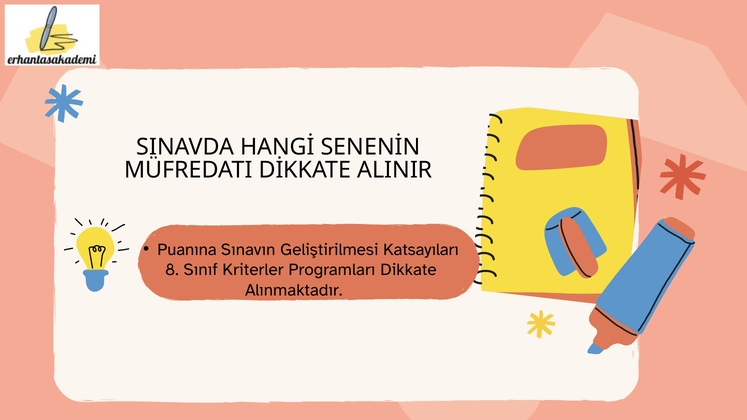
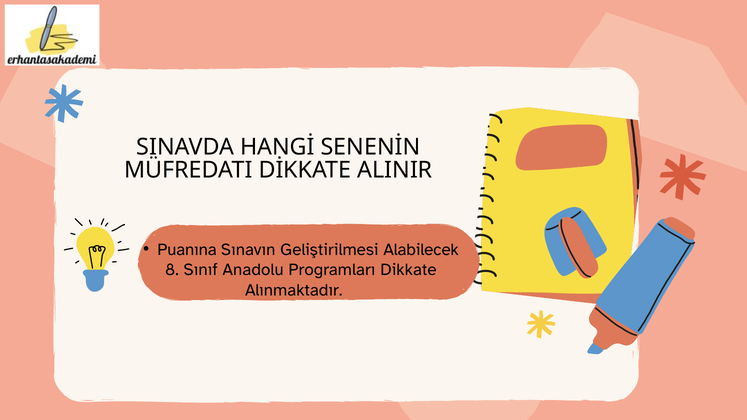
Katsayıları: Katsayıları -> Alabilecek
Kriterler: Kriterler -> Anadolu
